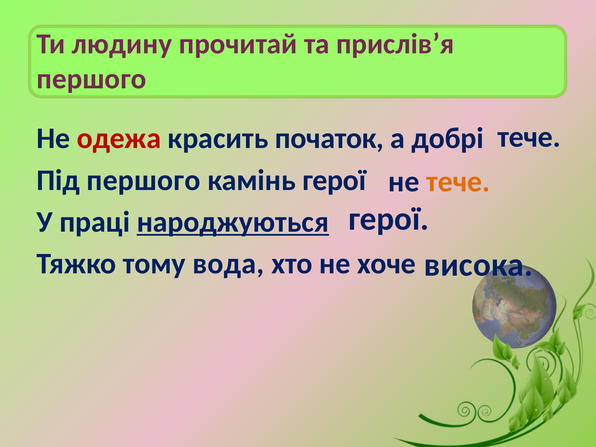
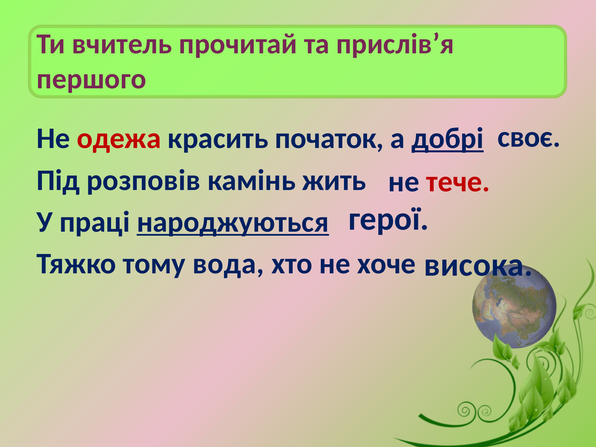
людину: людину -> вчитель
тече at (529, 137): тече -> своє
добрі underline: none -> present
Під першого: першого -> розповів
камінь герої: герої -> жить
тече at (458, 182) colour: orange -> red
